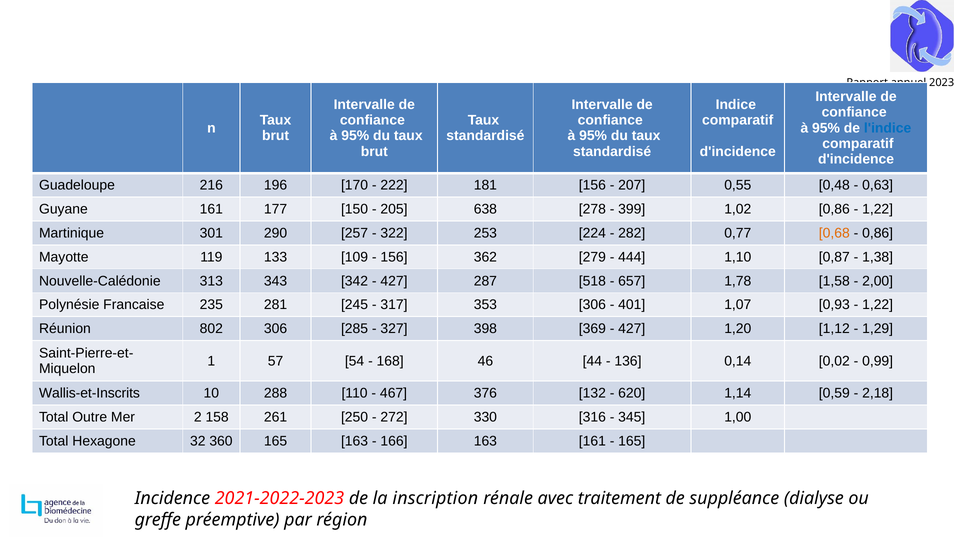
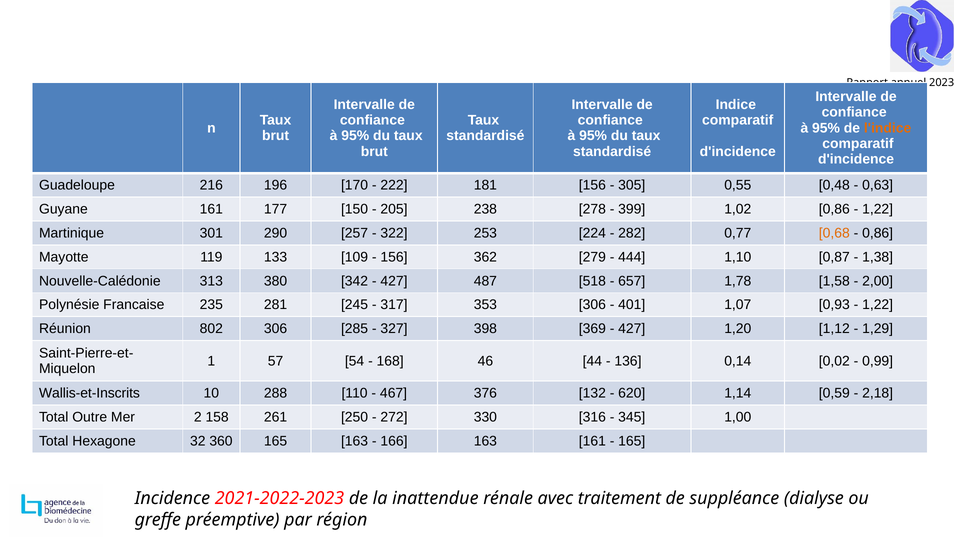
l'indice colour: blue -> orange
207: 207 -> 305
638: 638 -> 238
343: 343 -> 380
287: 287 -> 487
inscription: inscription -> inattendue
